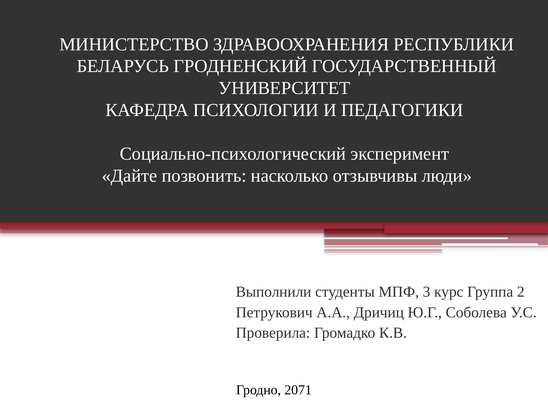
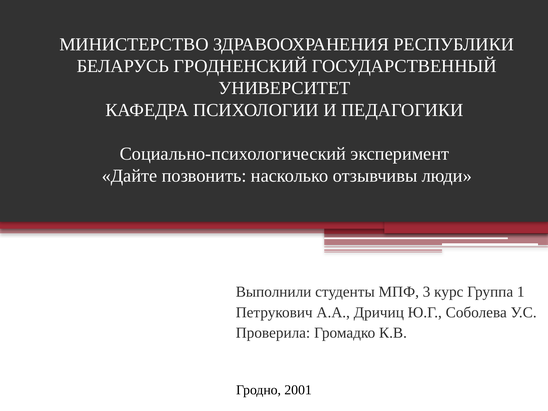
2: 2 -> 1
2071: 2071 -> 2001
